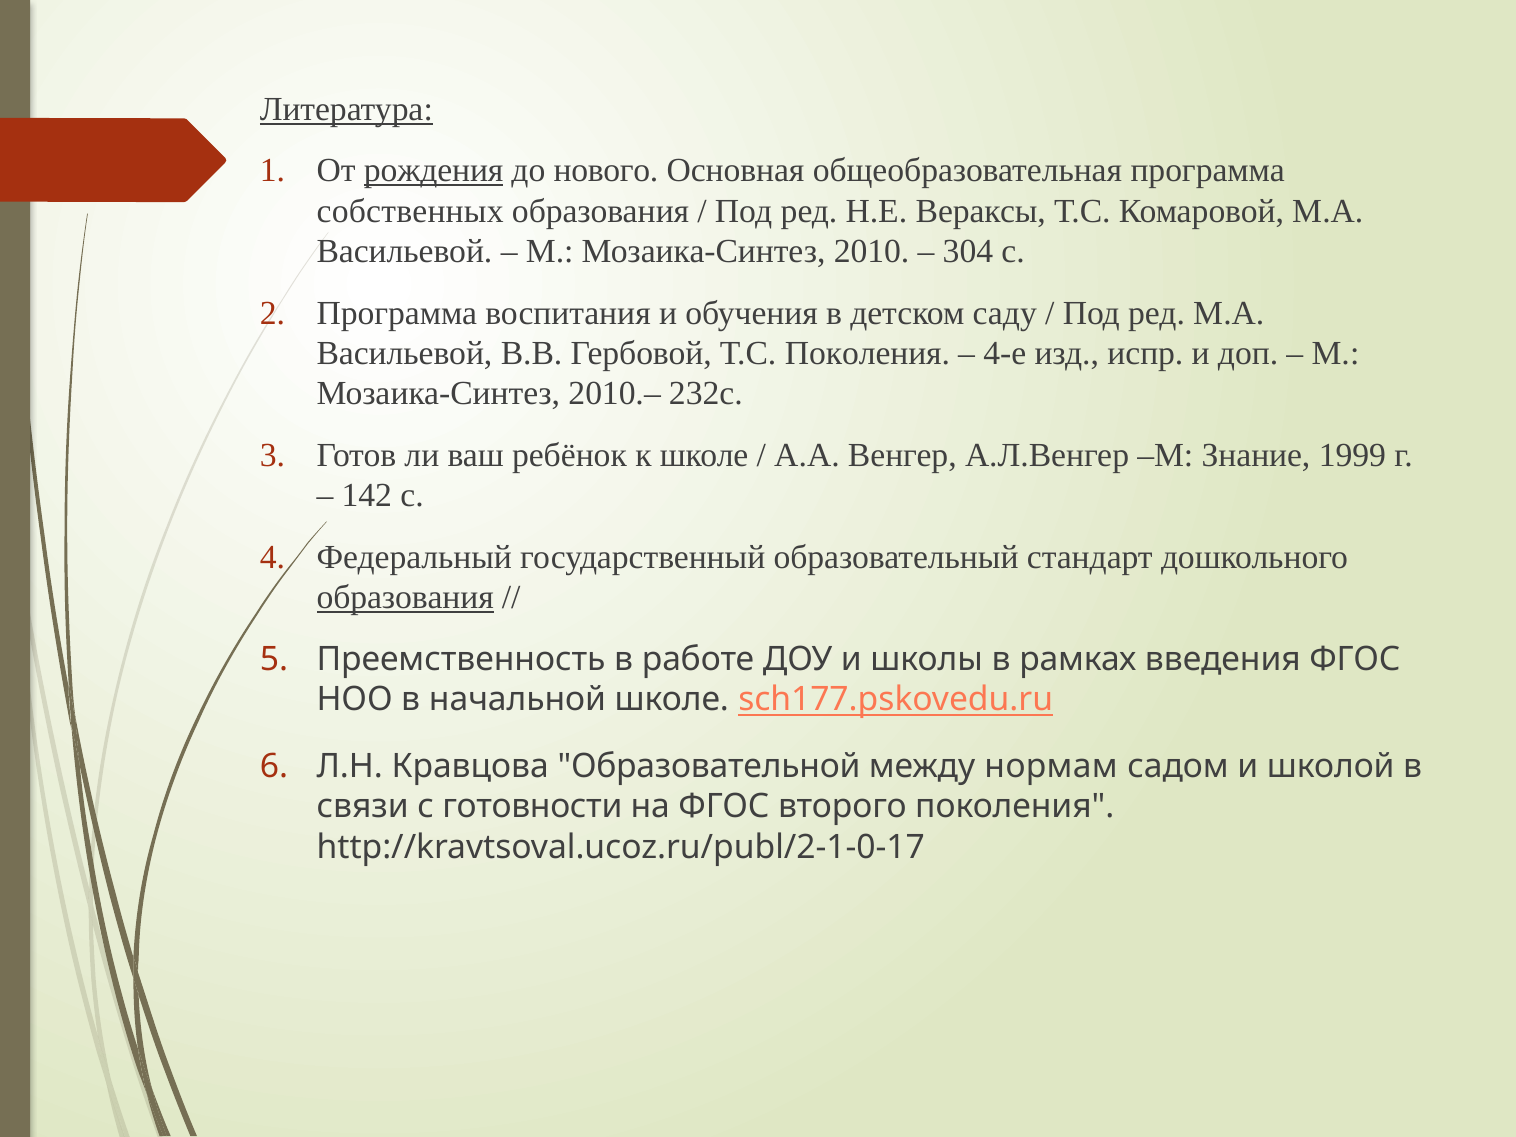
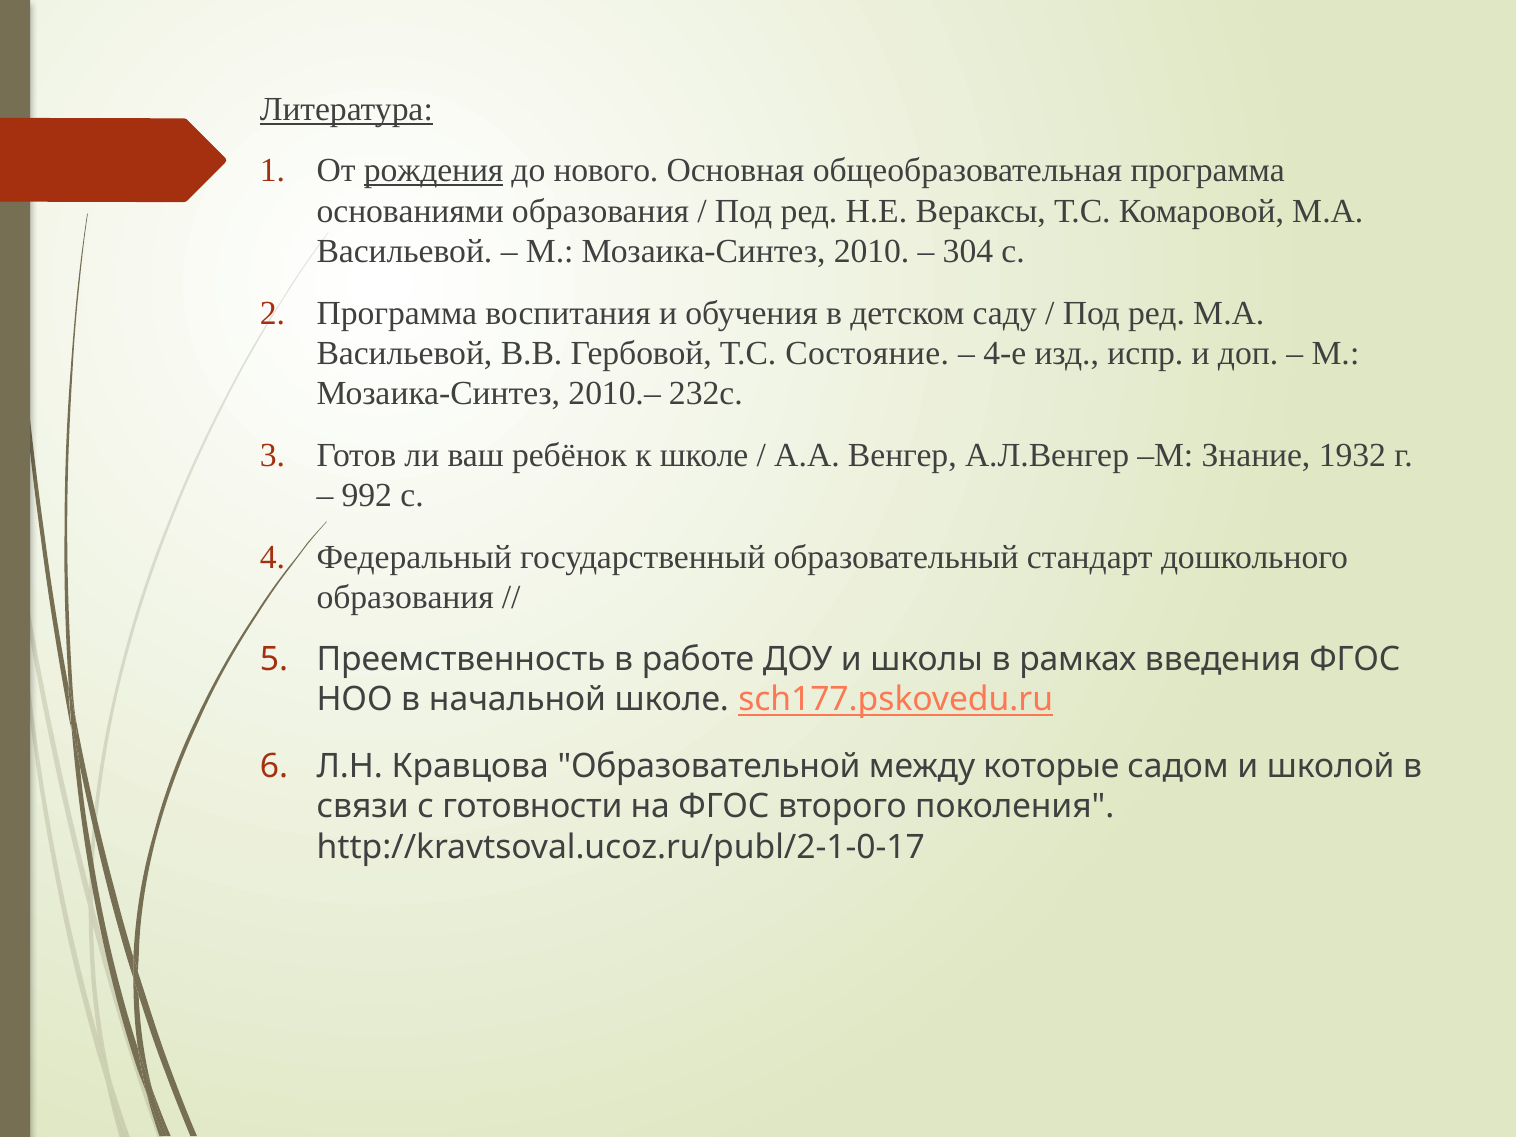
собственных: собственных -> основаниями
Т.С Поколения: Поколения -> Состояние
1999: 1999 -> 1932
142: 142 -> 992
образования at (405, 598) underline: present -> none
нормам: нормам -> которые
